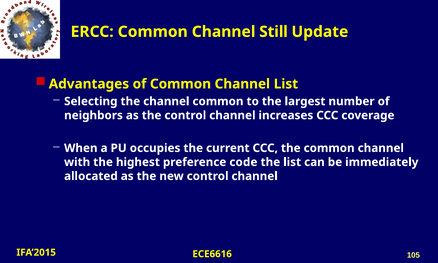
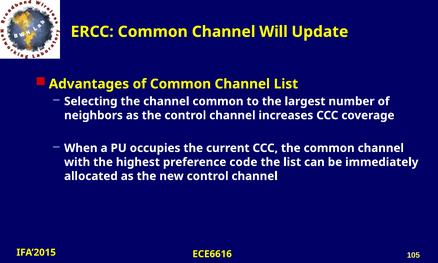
Still: Still -> Will
